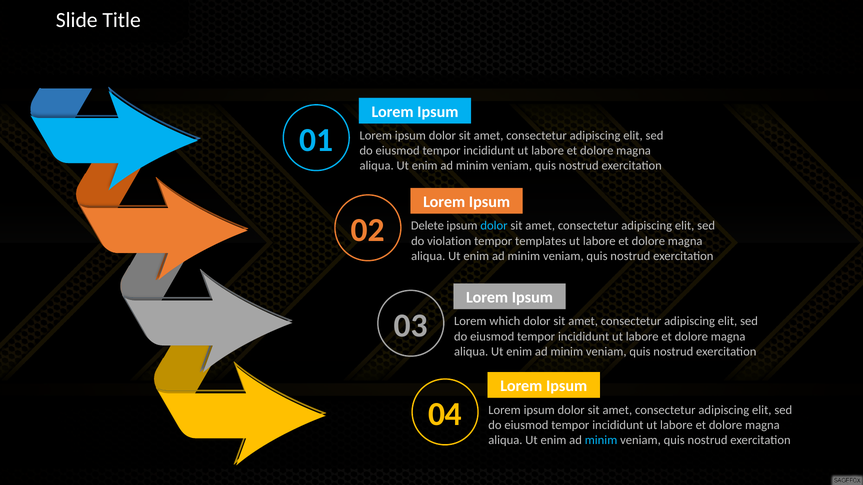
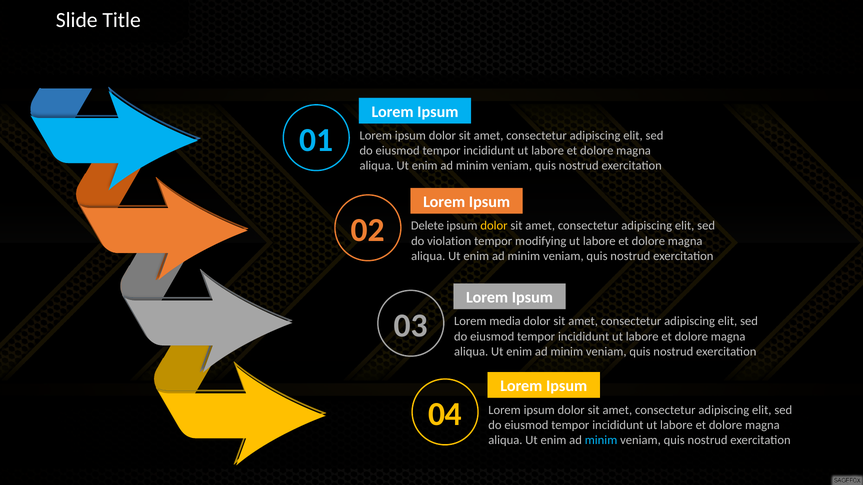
dolor at (494, 226) colour: light blue -> yellow
templates: templates -> modifying
which: which -> media
